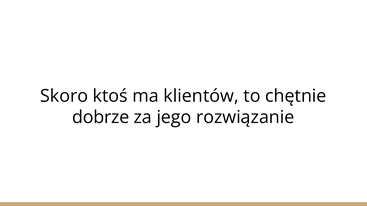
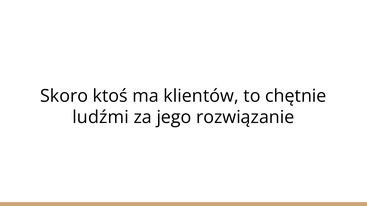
dobrze: dobrze -> ludźmi
